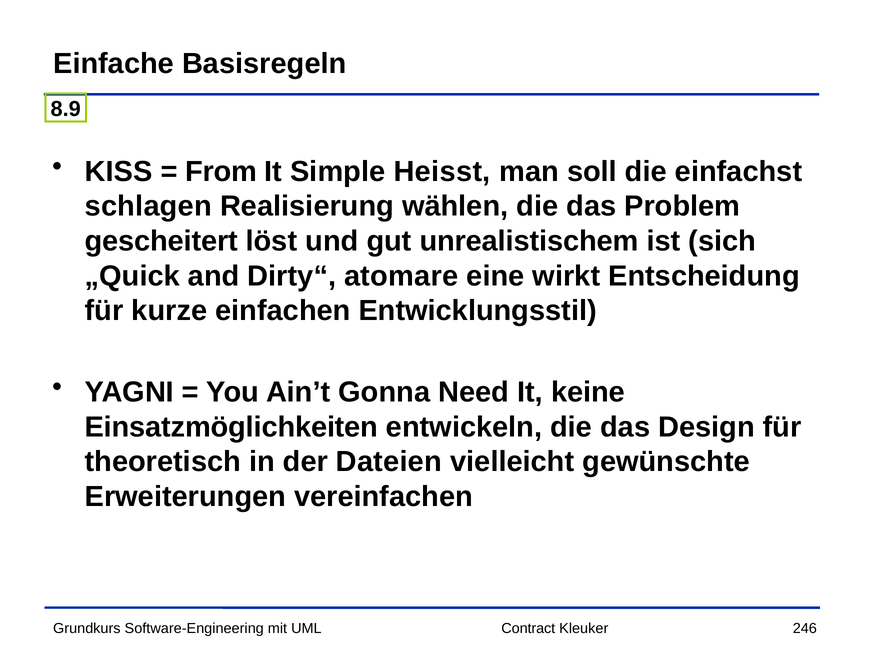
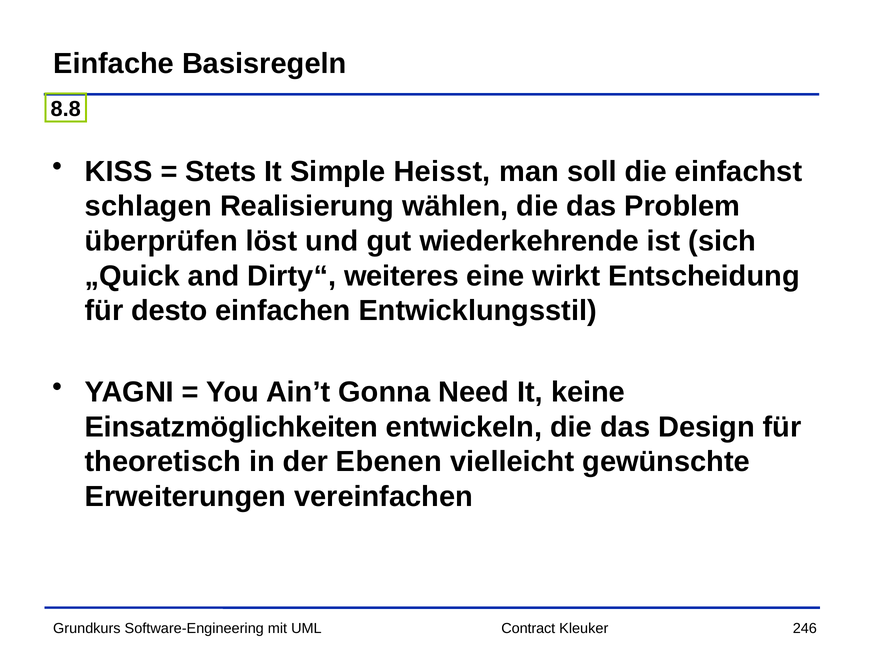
8.9: 8.9 -> 8.8
From: From -> Stets
gescheitert: gescheitert -> überprüfen
unrealistischem: unrealistischem -> wiederkehrende
atomare: atomare -> weiteres
kurze: kurze -> desto
Dateien: Dateien -> Ebenen
